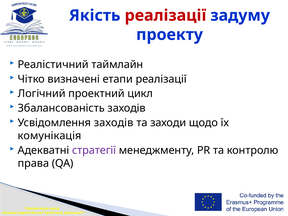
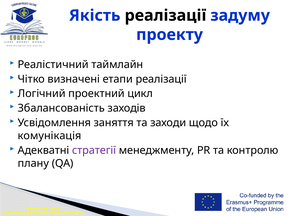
реалізації at (165, 15) colour: red -> black
Усвідомлення заходів: заходів -> заняття
права: права -> плану
